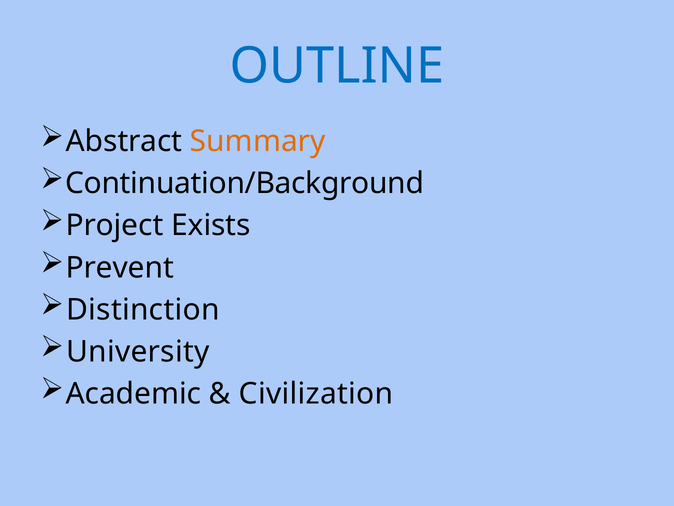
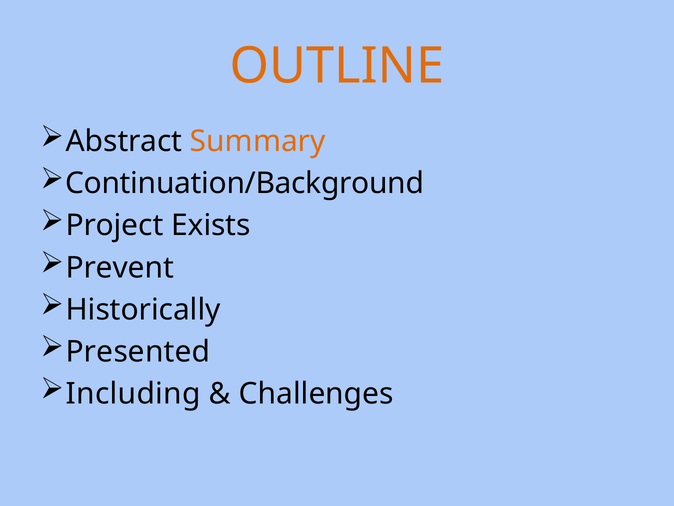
OUTLINE colour: blue -> orange
Distinction: Distinction -> Historically
University: University -> Presented
Academic: Academic -> Including
Civilization: Civilization -> Challenges
